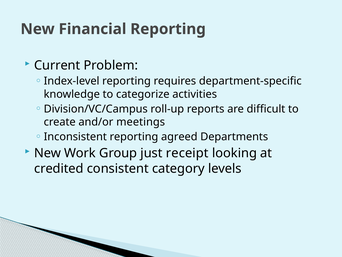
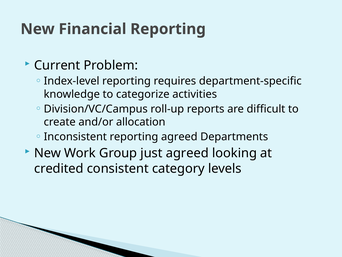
meetings: meetings -> allocation
just receipt: receipt -> agreed
